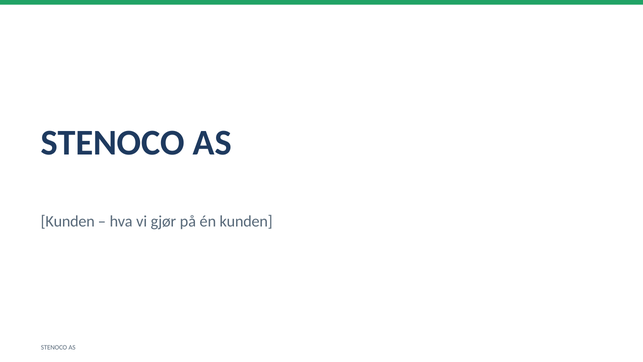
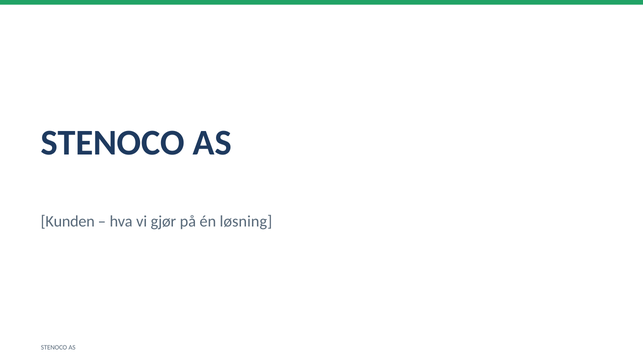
én kunden: kunden -> løsning
